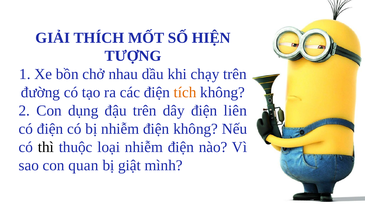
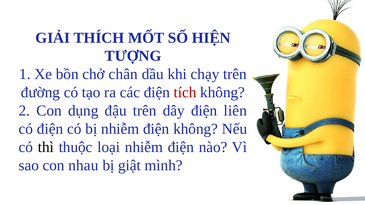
nhau: nhau -> chân
tích colour: orange -> red
quan: quan -> nhau
